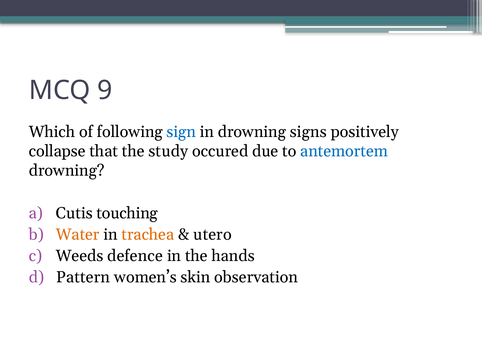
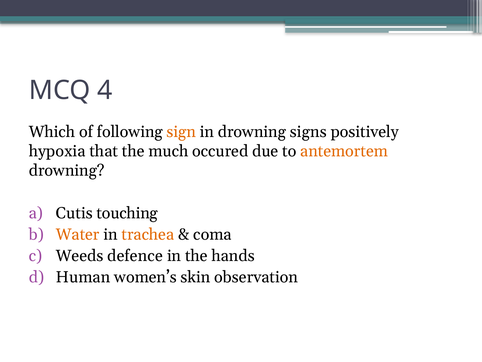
9: 9 -> 4
sign colour: blue -> orange
collapse: collapse -> hypoxia
study: study -> much
antemortem colour: blue -> orange
utero: utero -> coma
Pattern: Pattern -> Human
